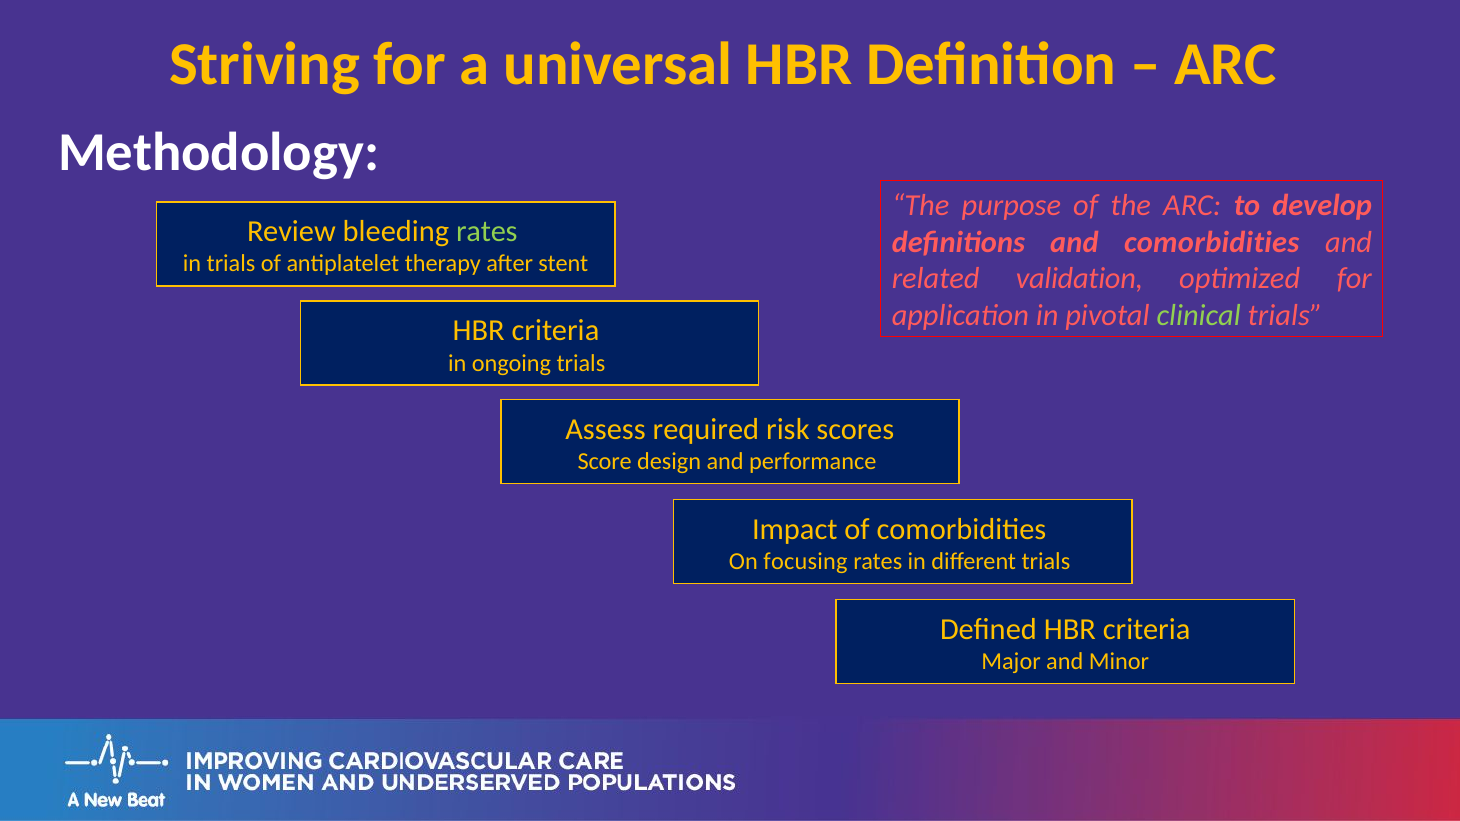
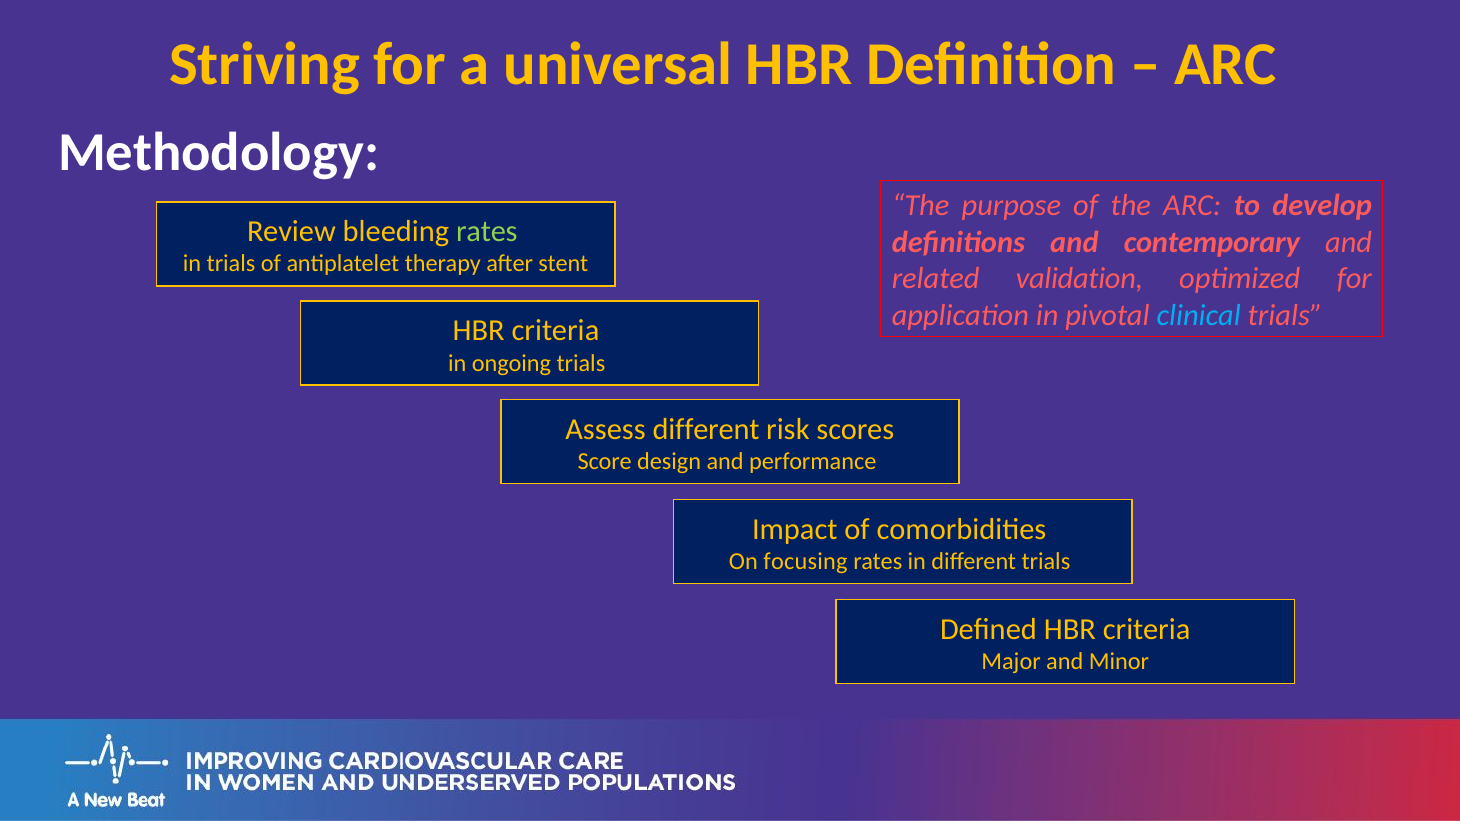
and comorbidities: comorbidities -> contemporary
clinical colour: light green -> light blue
Assess required: required -> different
